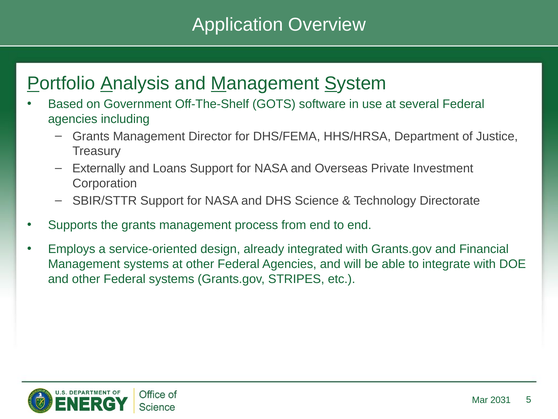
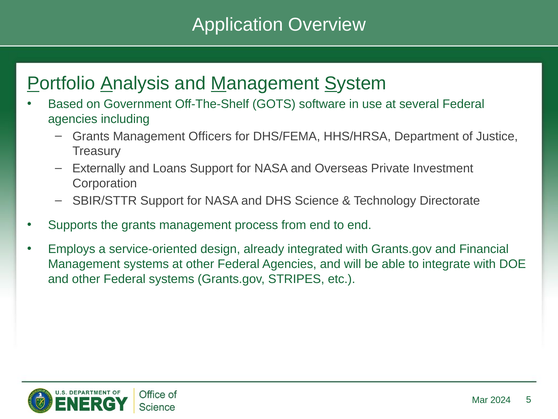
Director: Director -> Officers
2031: 2031 -> 2024
